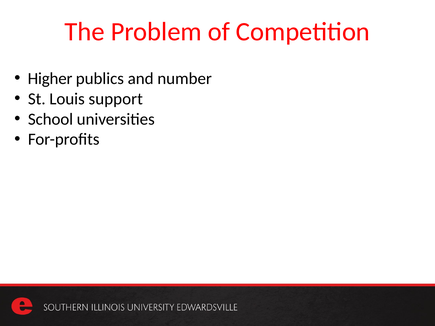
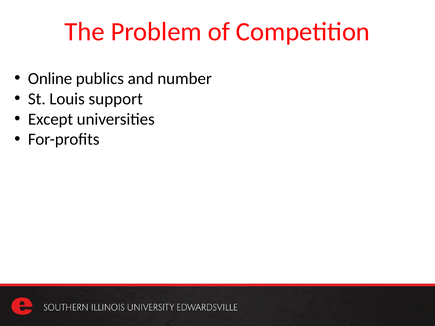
Higher: Higher -> Online
School: School -> Except
